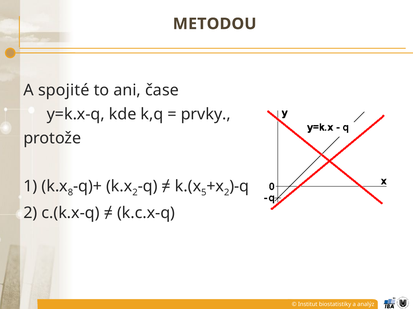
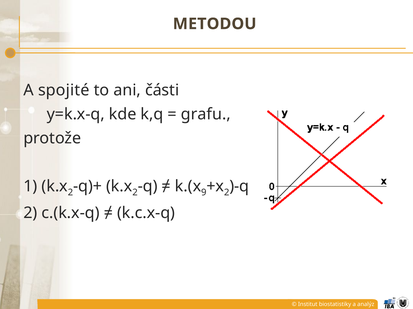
čase: čase -> části
prvky: prvky -> grafu
8 at (70, 193): 8 -> 2
5: 5 -> 9
